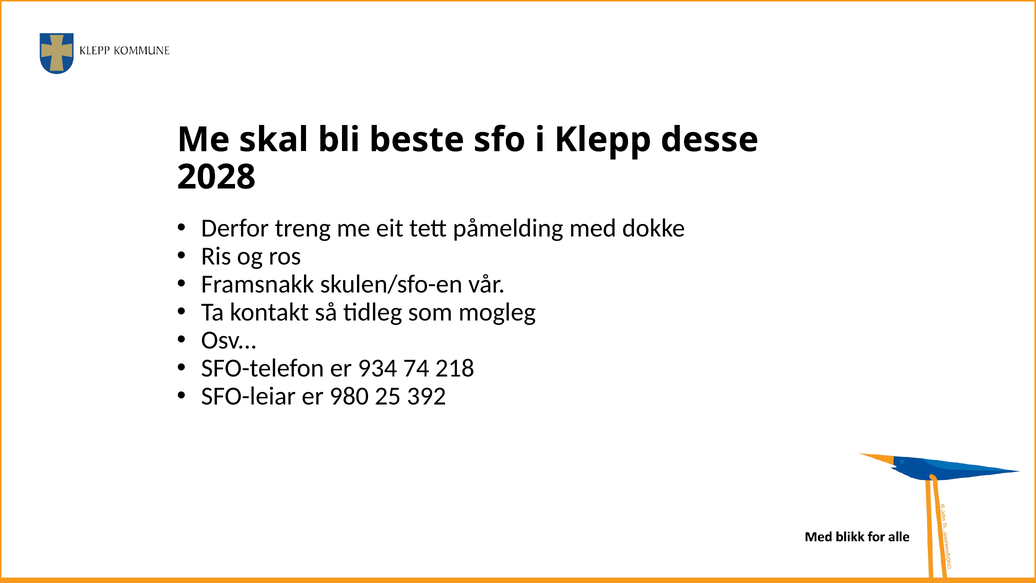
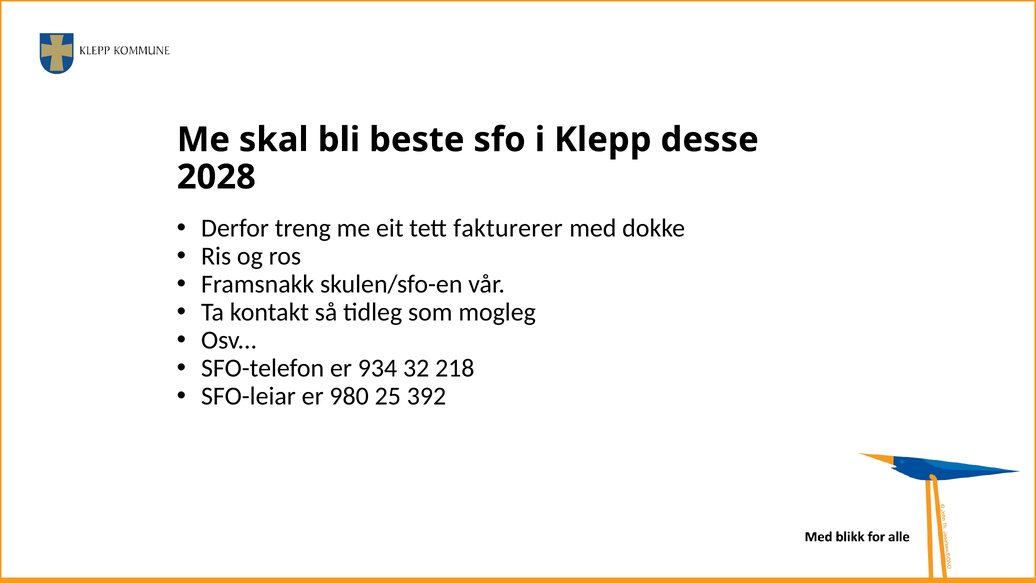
påmelding: påmelding -> fakturerer
74: 74 -> 32
